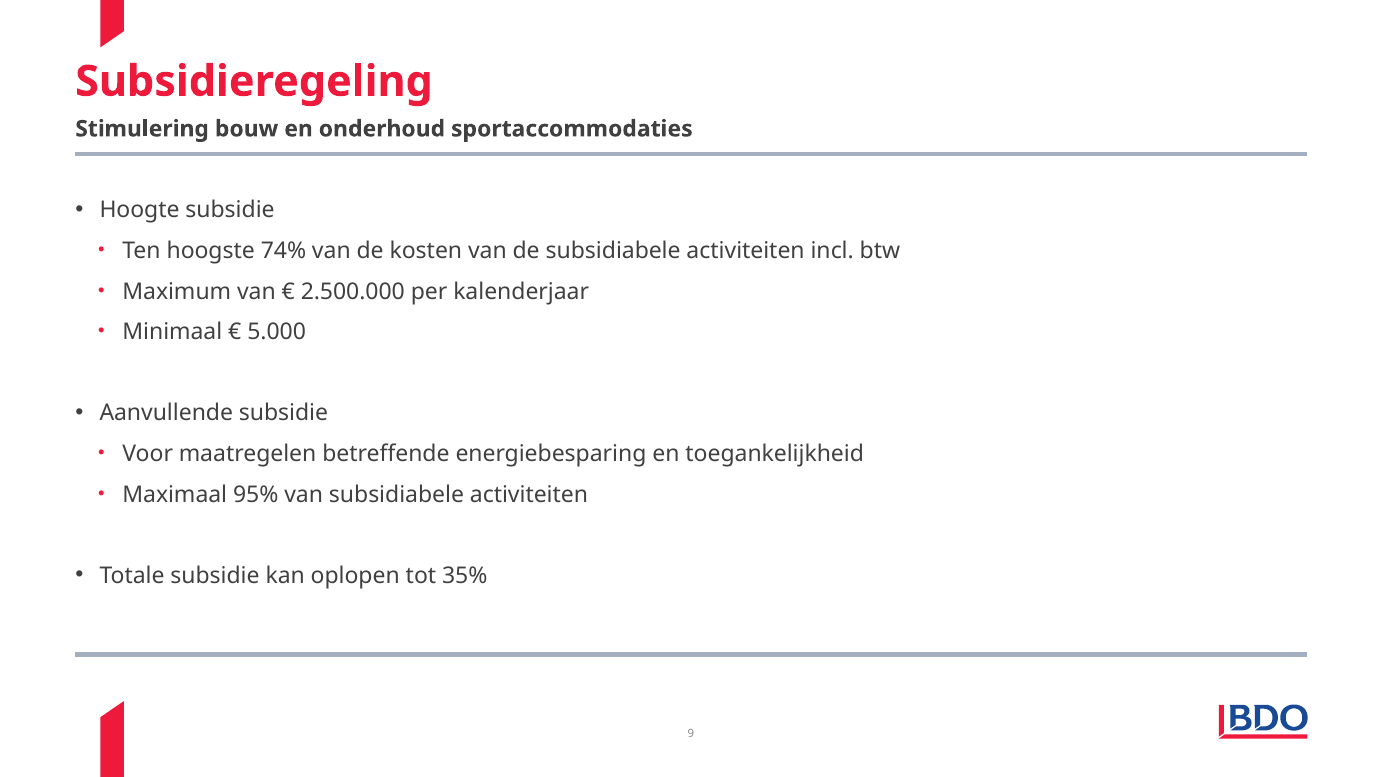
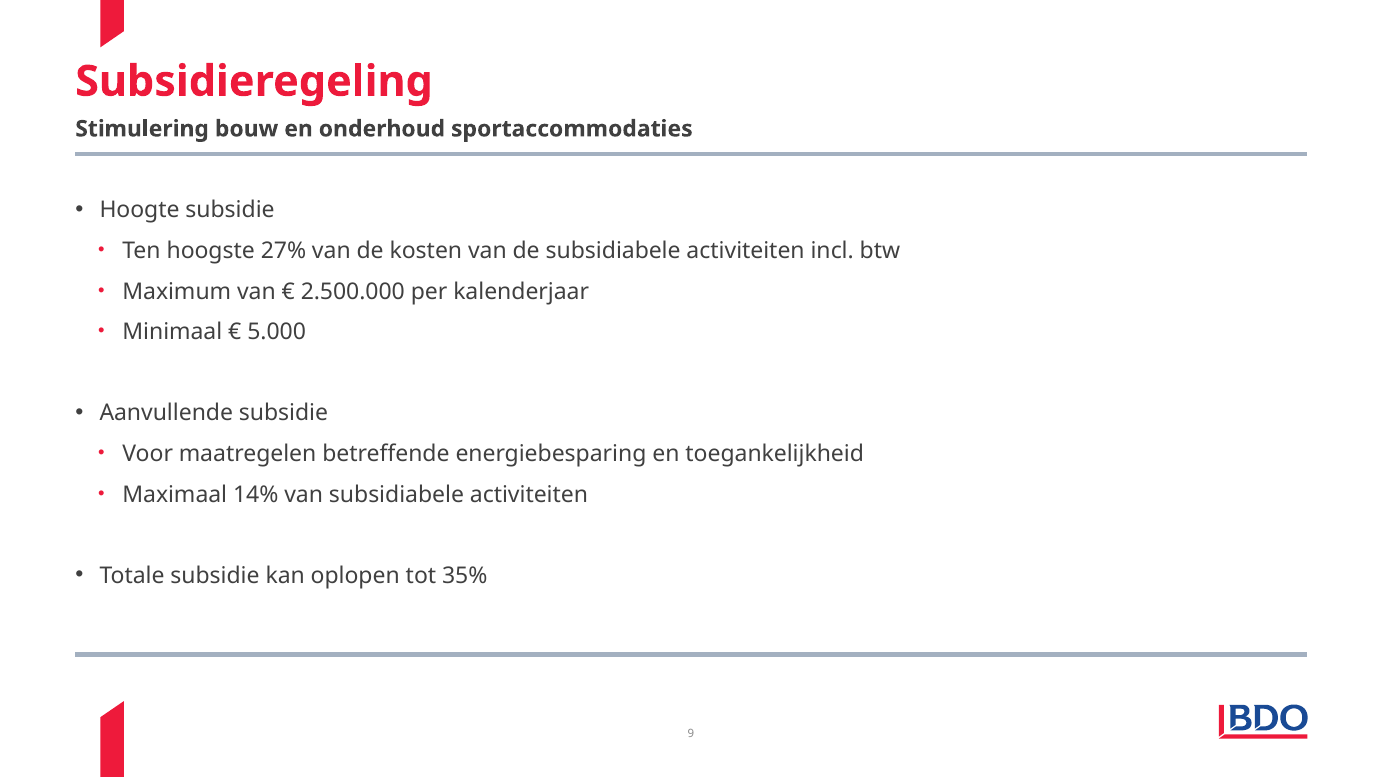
74%: 74% -> 27%
95%: 95% -> 14%
